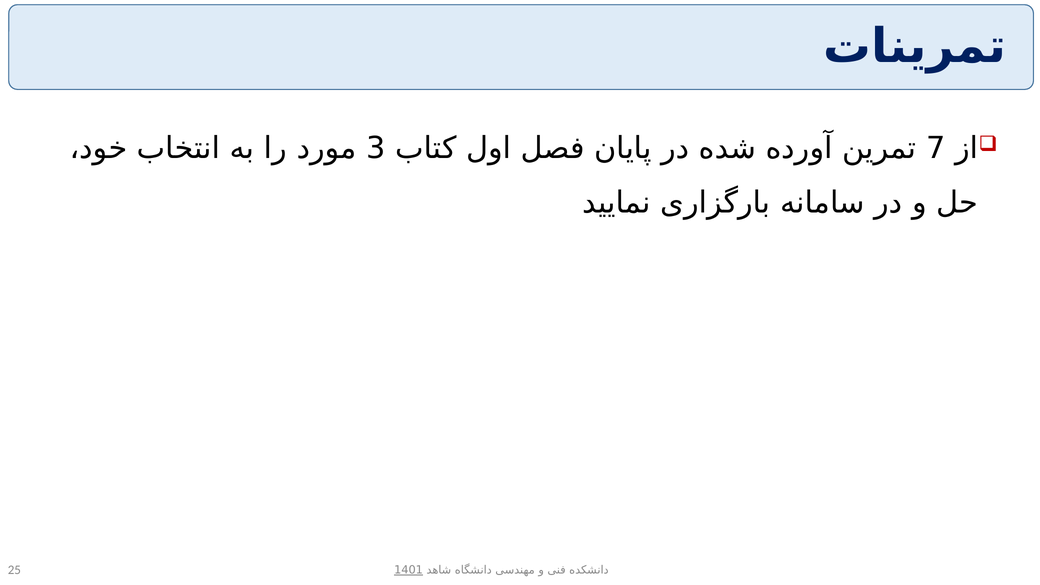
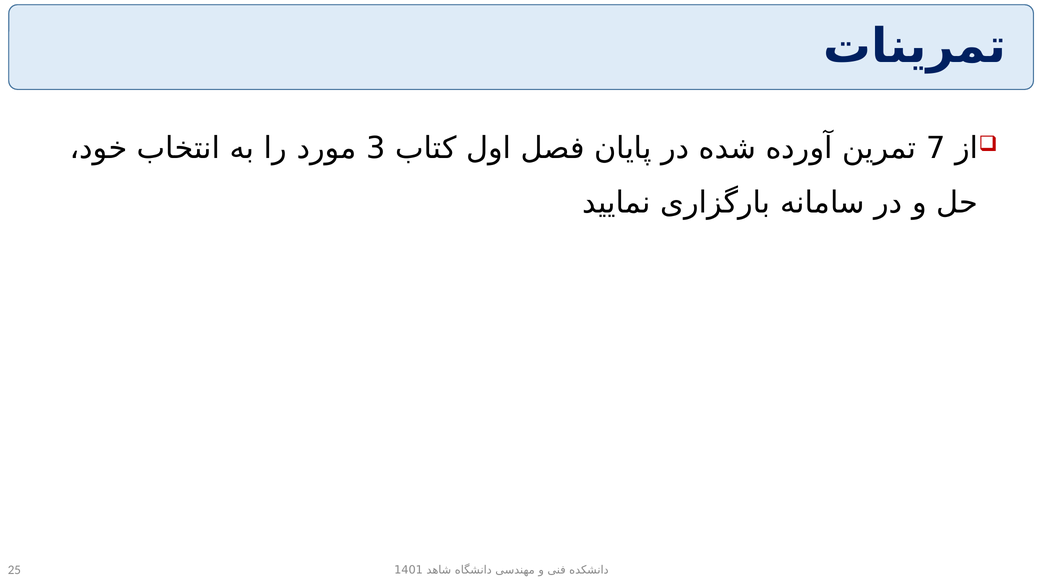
1401 underline: present -> none
